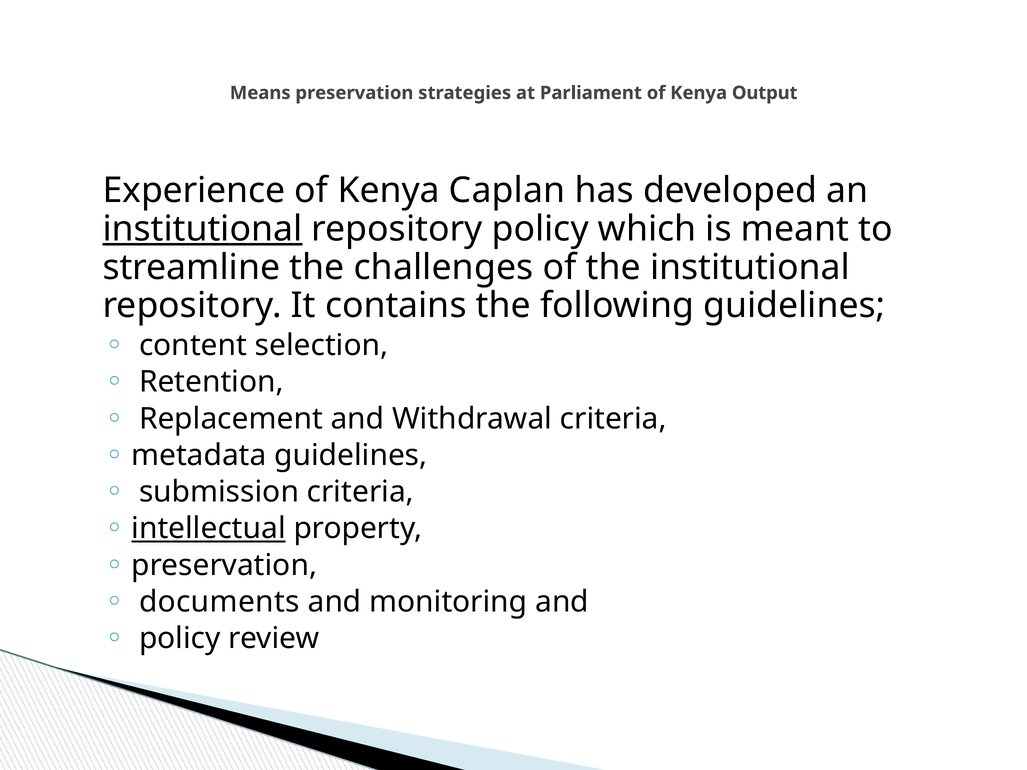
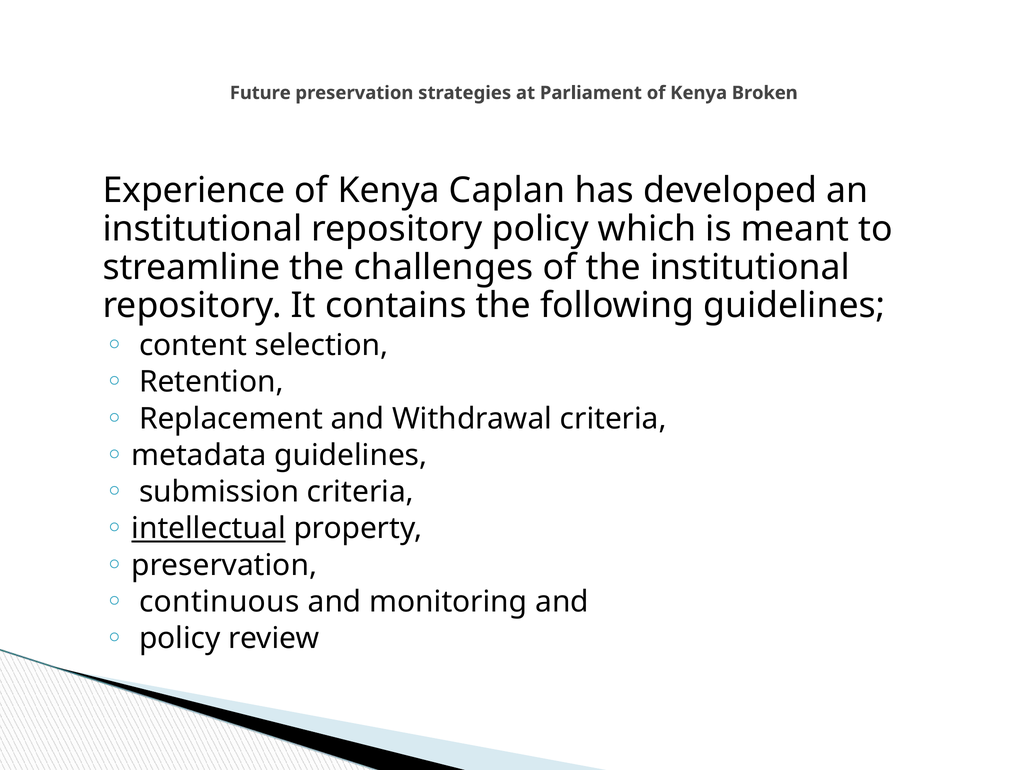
Means: Means -> Future
Output: Output -> Broken
institutional at (202, 229) underline: present -> none
documents: documents -> continuous
